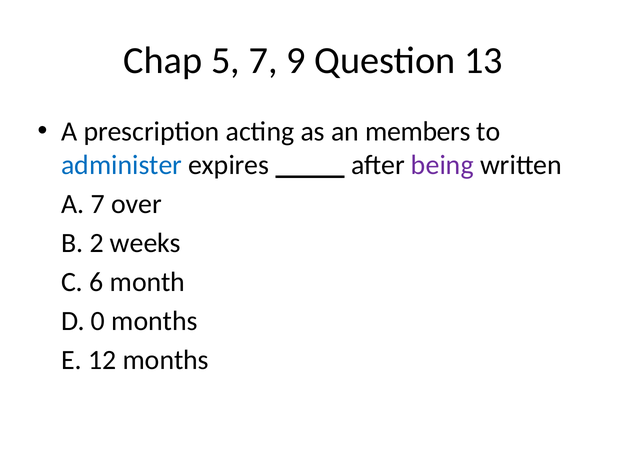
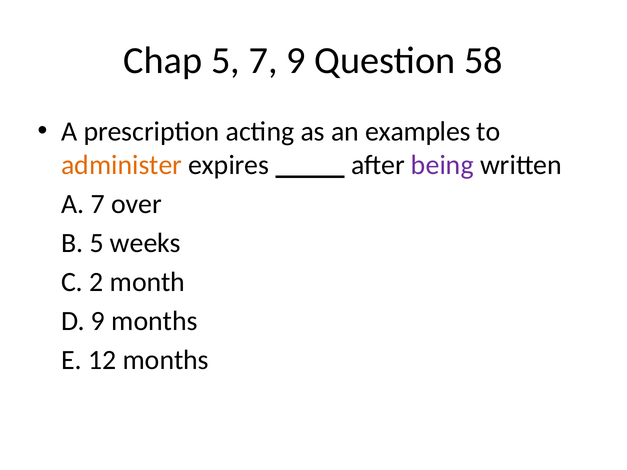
13: 13 -> 58
members: members -> examples
administer colour: blue -> orange
B 2: 2 -> 5
6: 6 -> 2
D 0: 0 -> 9
